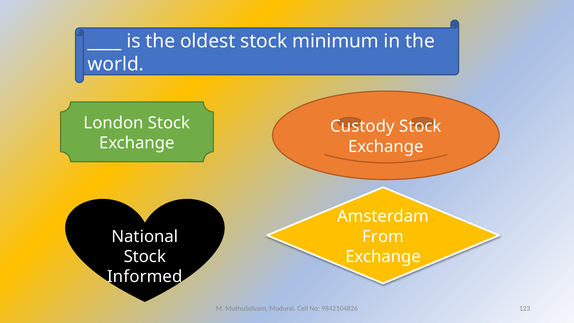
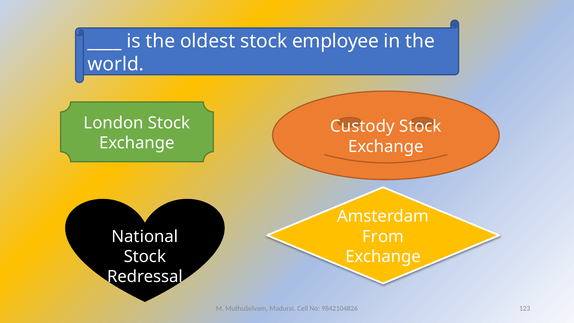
minimum: minimum -> employee
Informed: Informed -> Redressal
